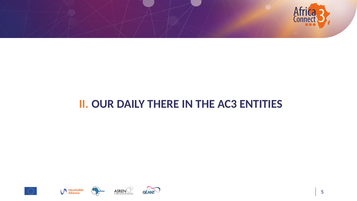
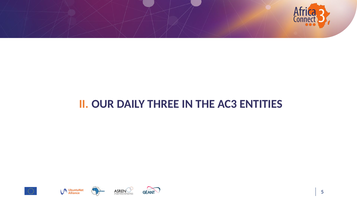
THERE: THERE -> THREE
